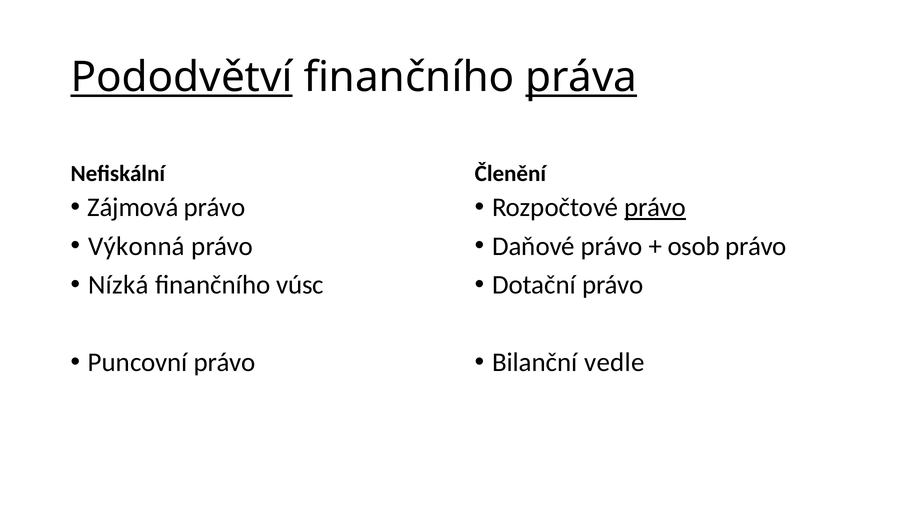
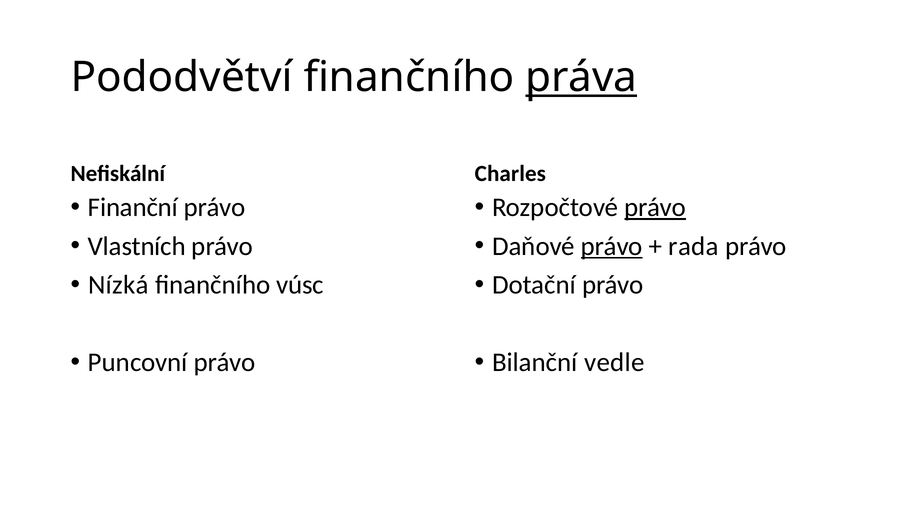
Pododvětví underline: present -> none
Členění: Členění -> Charles
Zájmová: Zájmová -> Finanční
Výkonná: Výkonná -> Vlastních
právo at (612, 246) underline: none -> present
osob: osob -> rada
